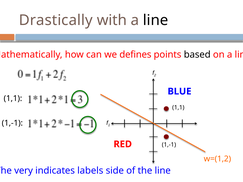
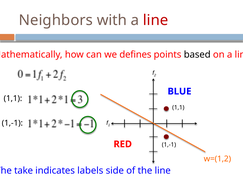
Drastically: Drastically -> Neighbors
line at (156, 20) colour: black -> red
very: very -> take
